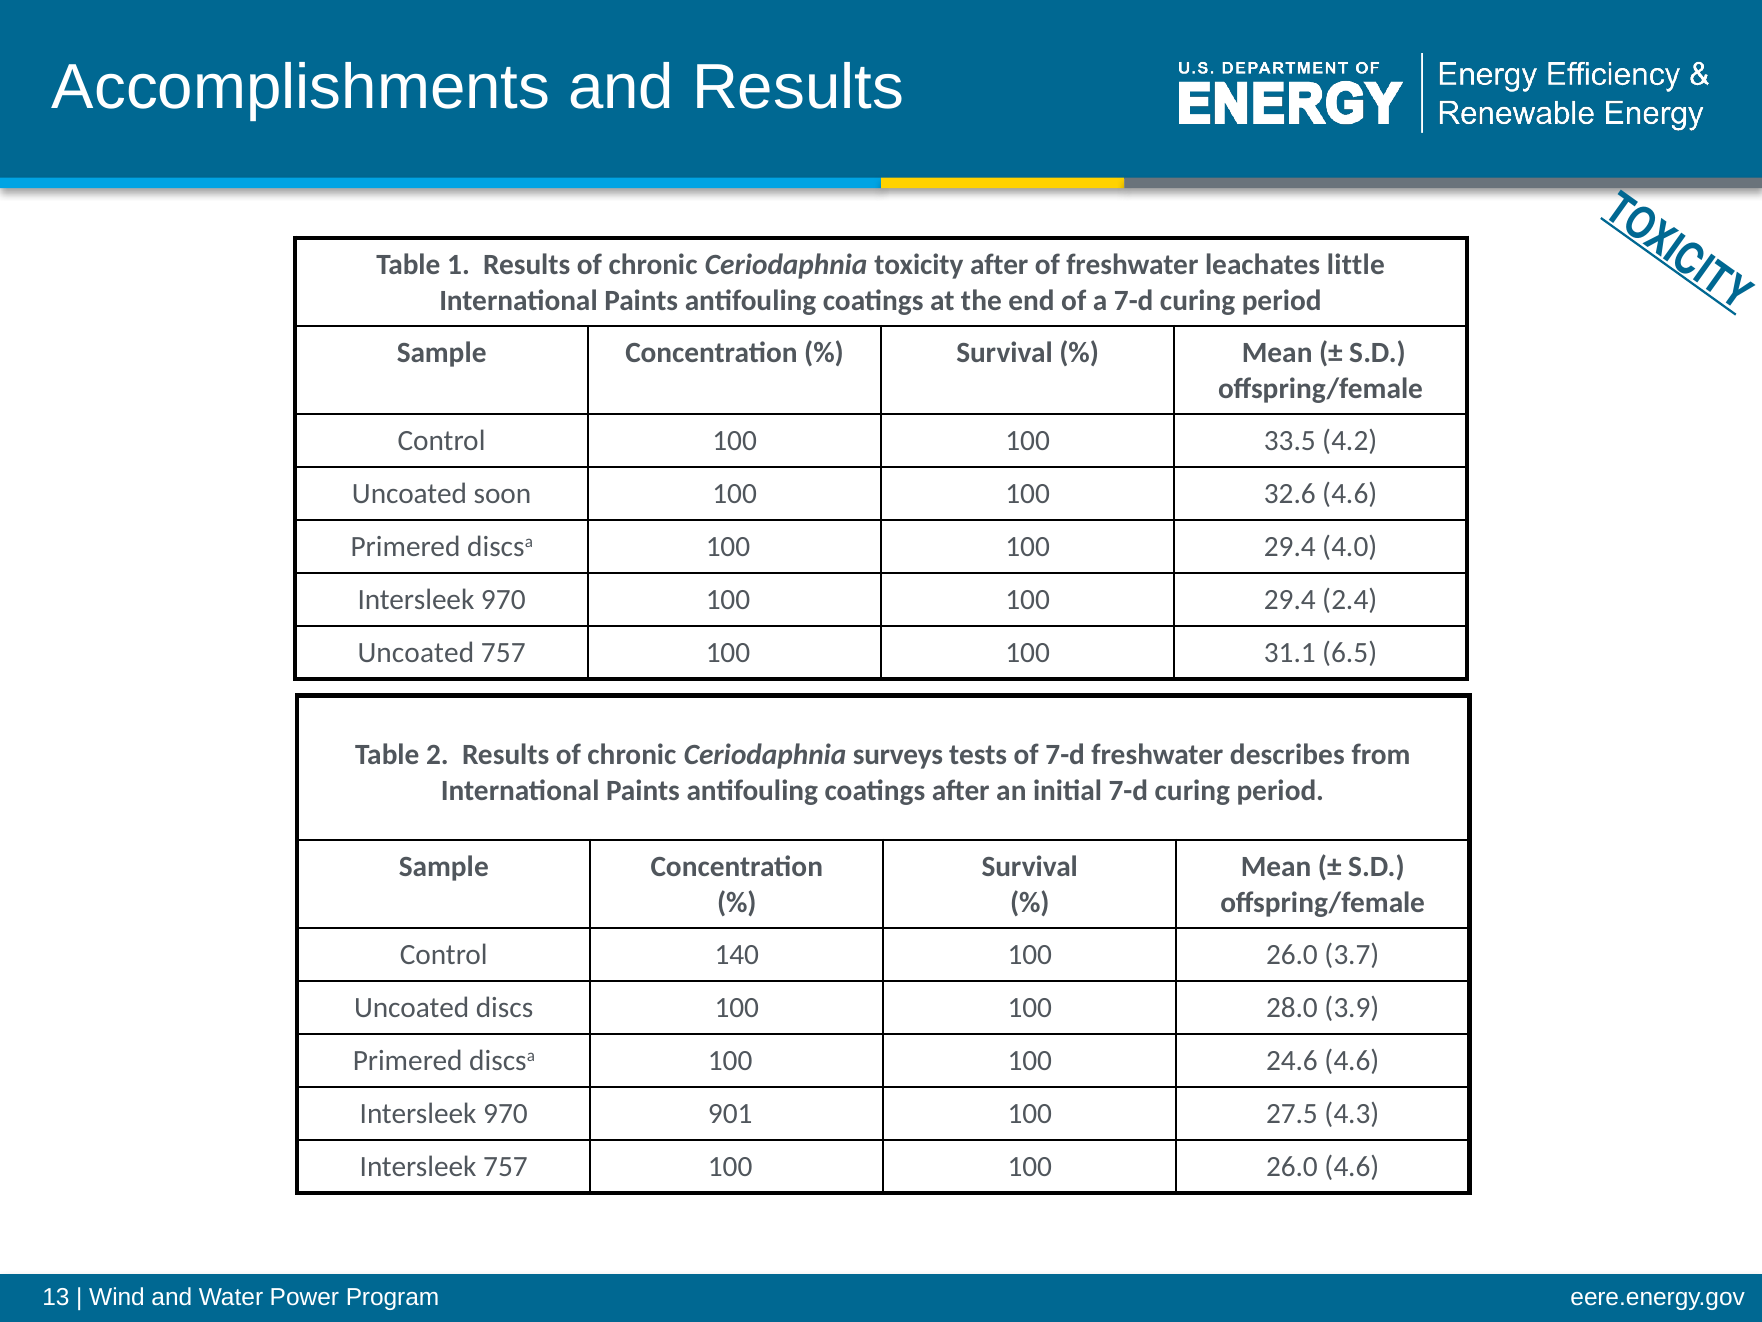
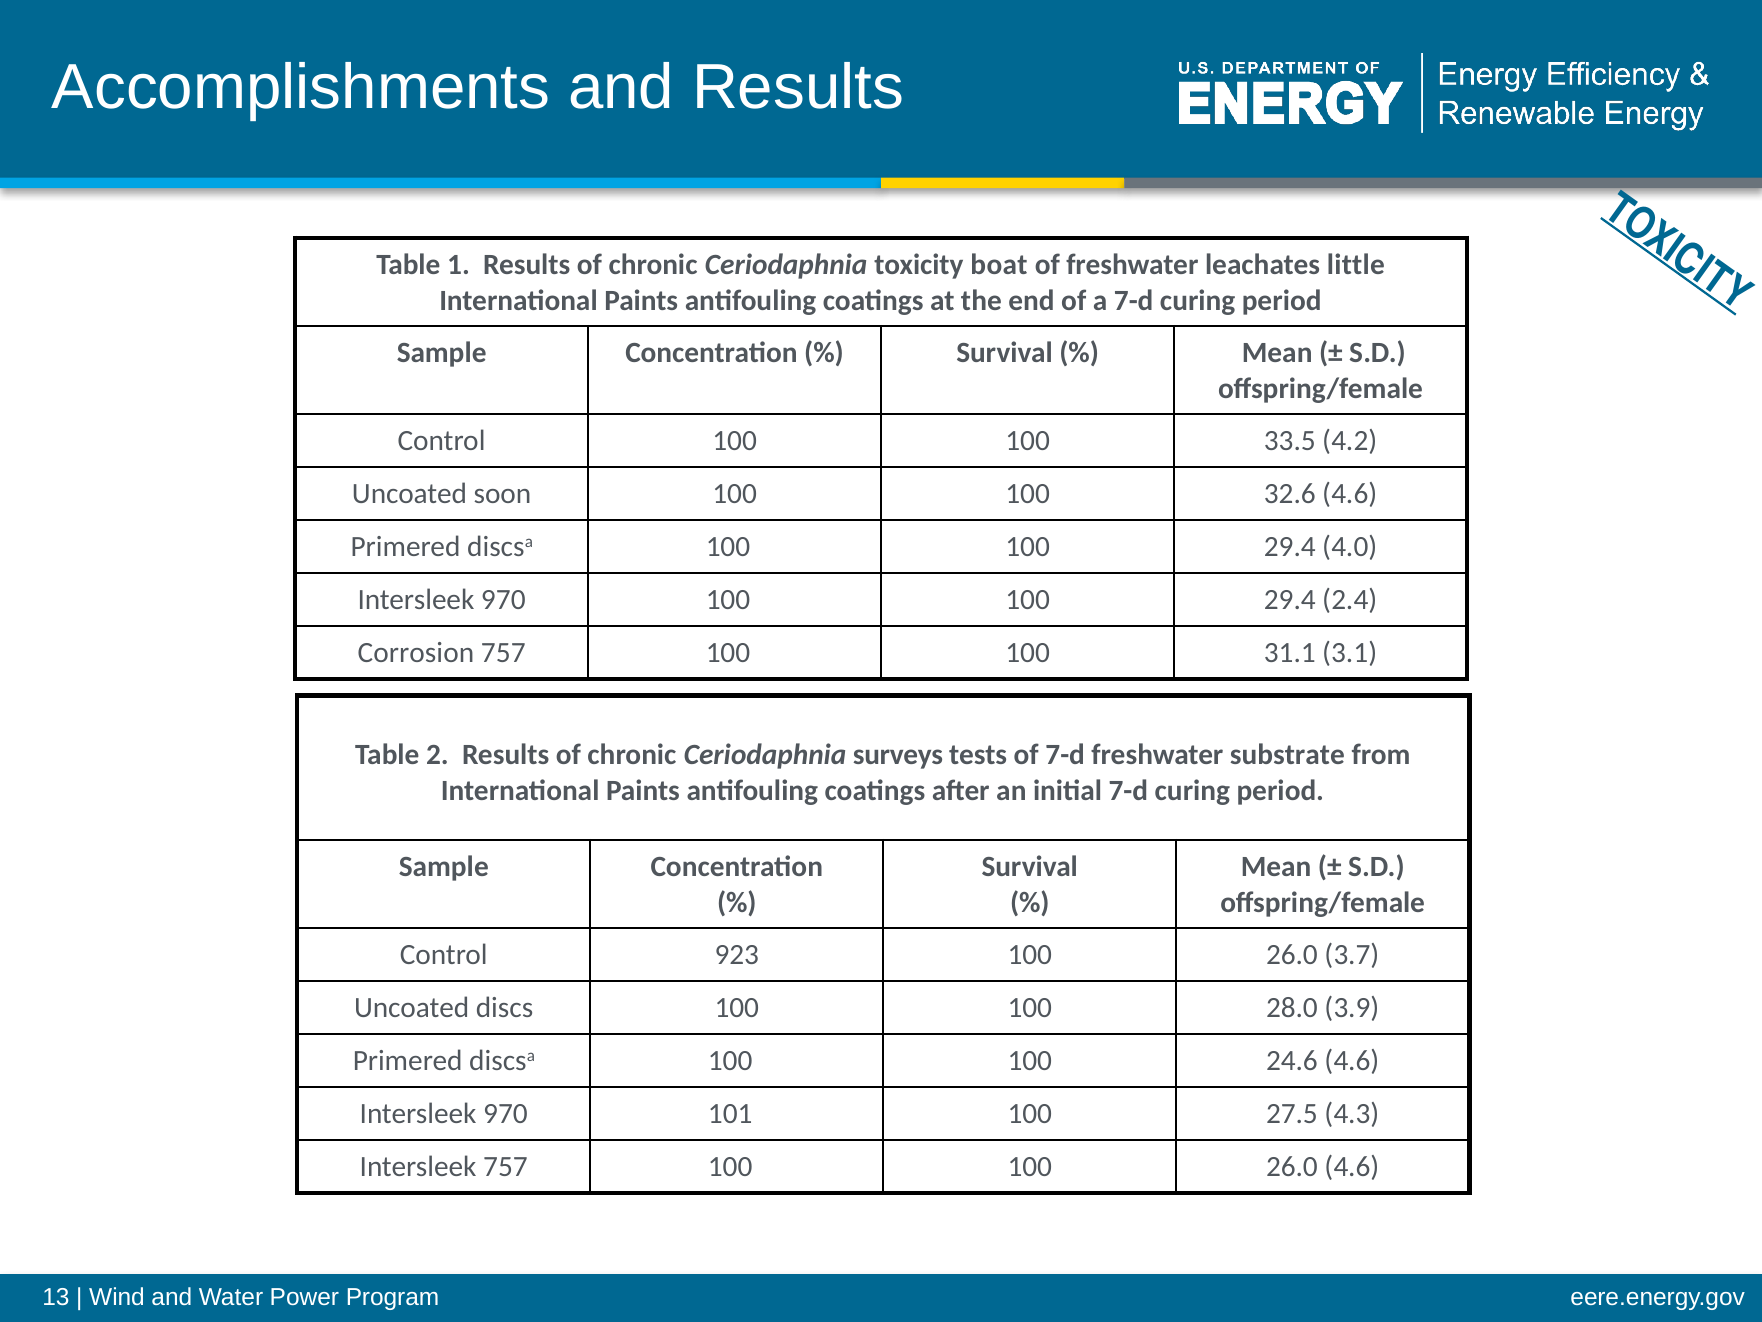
toxicity after: after -> boat
Uncoated at (416, 653): Uncoated -> Corrosion
6.5: 6.5 -> 3.1
describes: describes -> substrate
140: 140 -> 923
901: 901 -> 101
